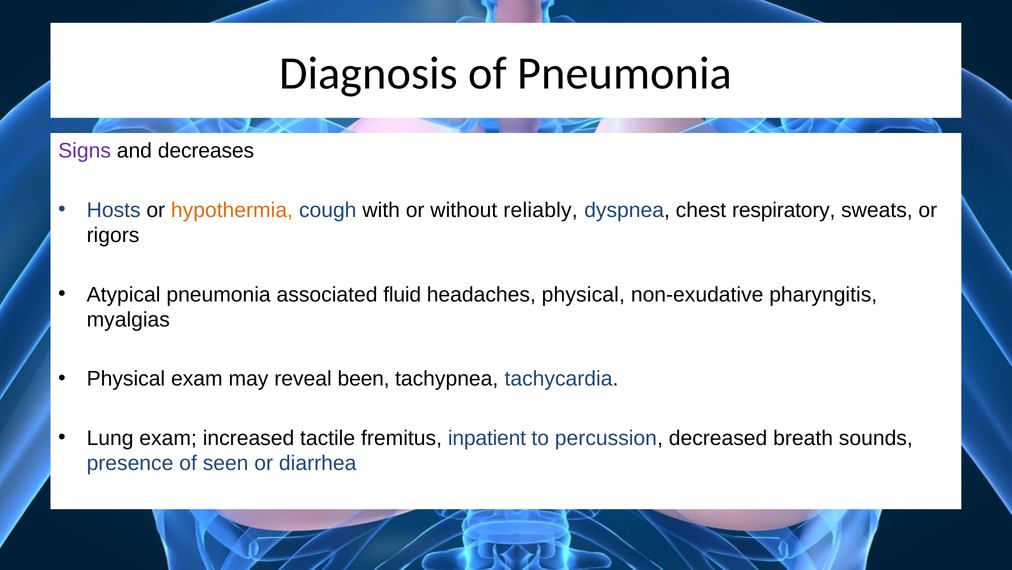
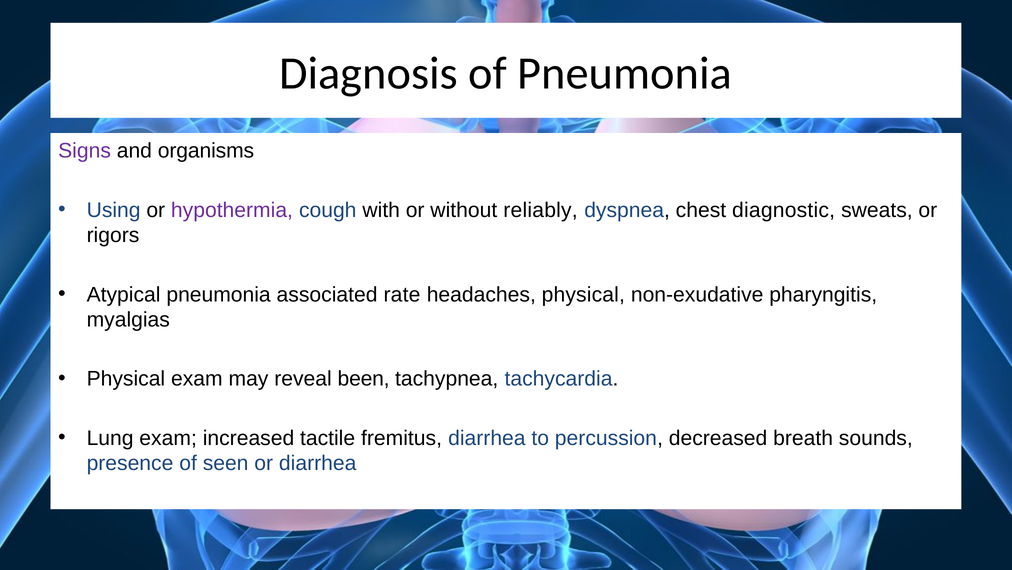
decreases: decreases -> organisms
Hosts: Hosts -> Using
hypothermia colour: orange -> purple
respiratory: respiratory -> diagnostic
fluid: fluid -> rate
fremitus inpatient: inpatient -> diarrhea
